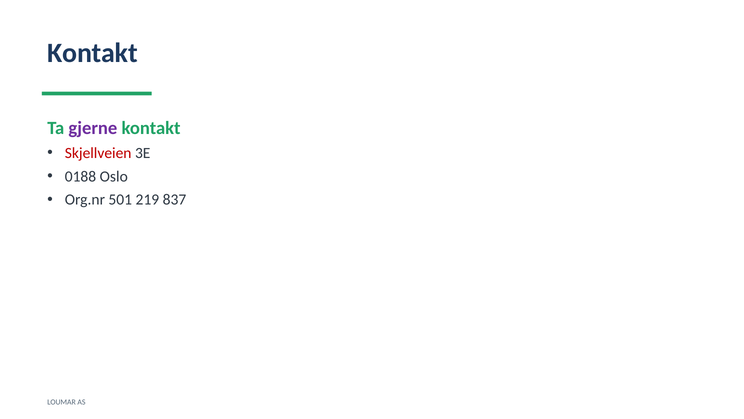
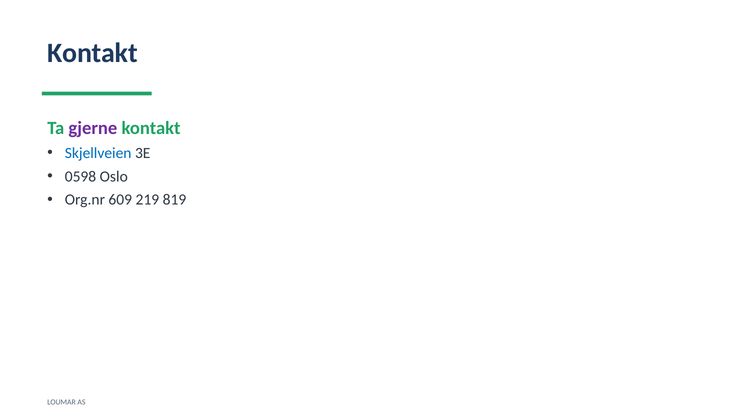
Skjellveien colour: red -> blue
0188: 0188 -> 0598
501: 501 -> 609
837: 837 -> 819
